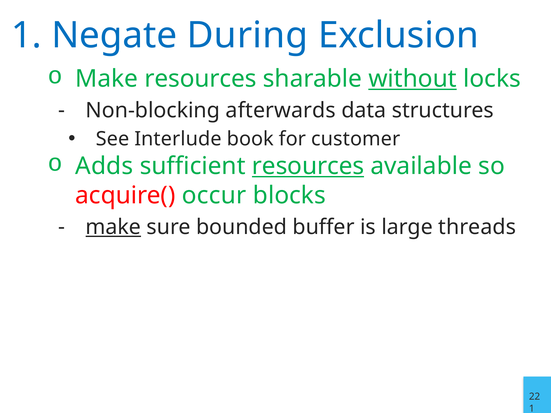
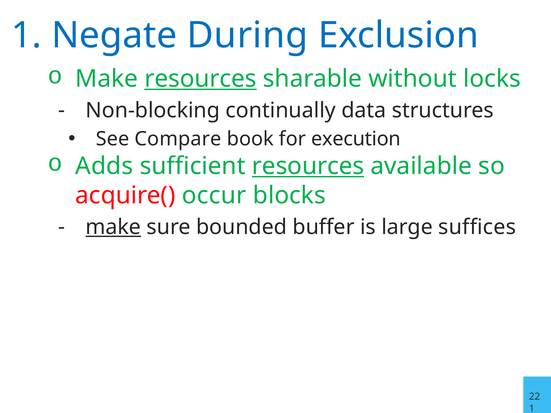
resources at (201, 79) underline: none -> present
without underline: present -> none
afterwards: afterwards -> continually
Interlude: Interlude -> Compare
customer: customer -> execution
threads: threads -> suffices
